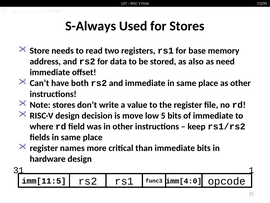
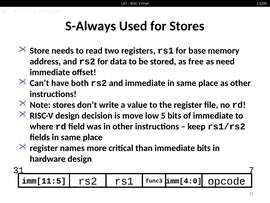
also: also -> free
1: 1 -> 7
